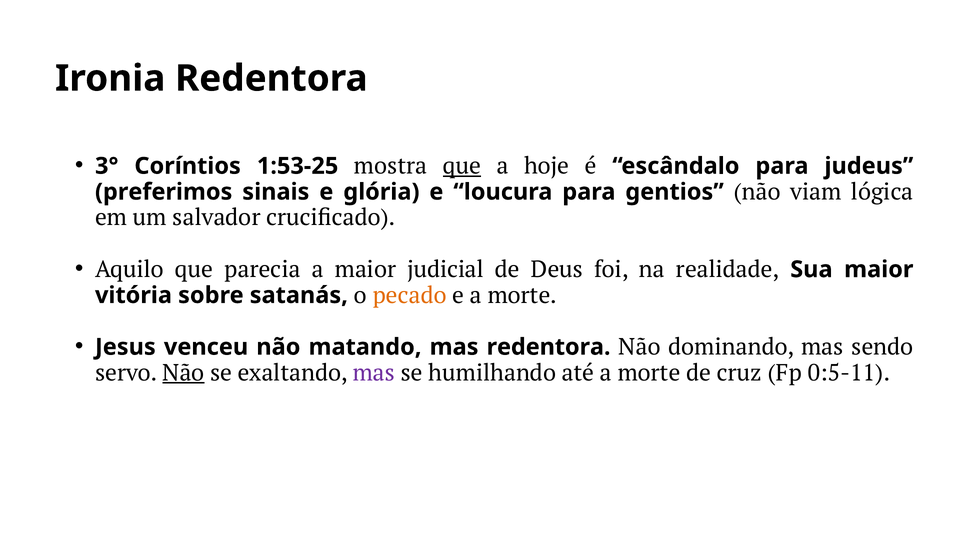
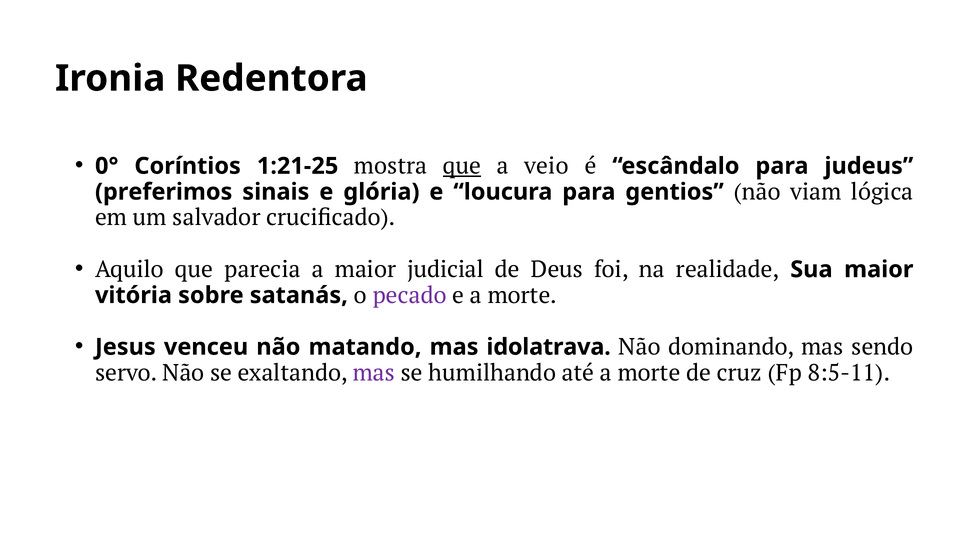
3°: 3° -> 0°
1:53-25: 1:53-25 -> 1:21-25
hoje: hoje -> veio
pecado colour: orange -> purple
mas redentora: redentora -> idolatrava
Não at (183, 373) underline: present -> none
0:5-11: 0:5-11 -> 8:5-11
